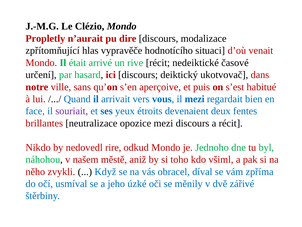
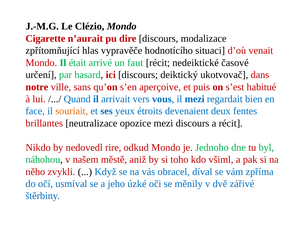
Propletly: Propletly -> Cigarette
rive: rive -> faut
souriait colour: purple -> orange
